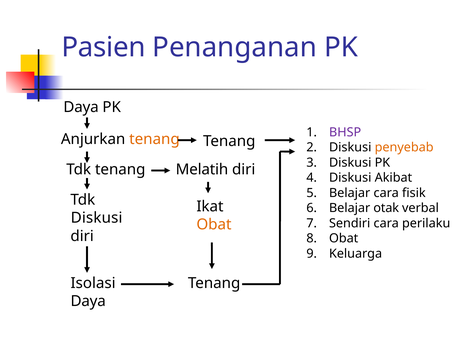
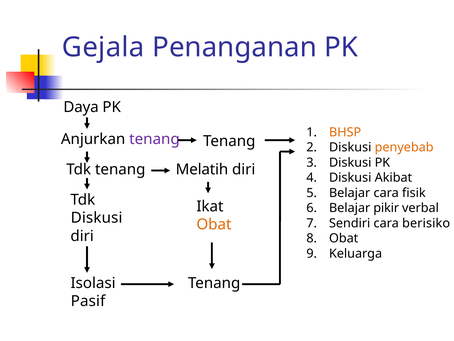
Pasien: Pasien -> Gejala
BHSP colour: purple -> orange
tenang at (154, 139) colour: orange -> purple
otak: otak -> pikir
perilaku: perilaku -> berisiko
Daya at (88, 301): Daya -> Pasif
